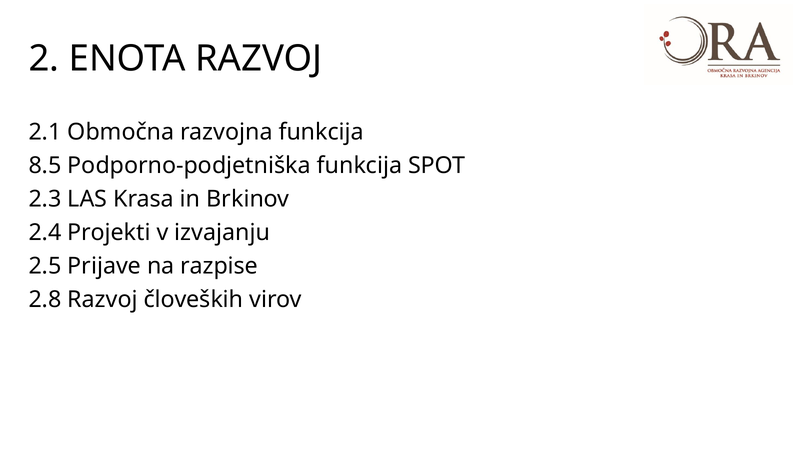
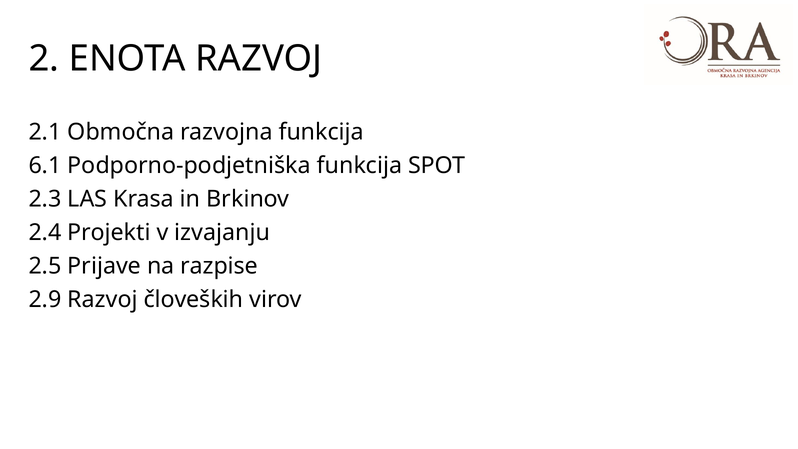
8.5: 8.5 -> 6.1
2.8: 2.8 -> 2.9
